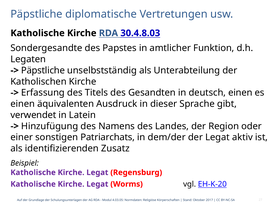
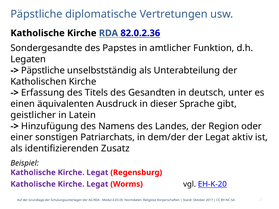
30.4.8.03: 30.4.8.03 -> 82.0.2.36
deutsch einen: einen -> unter
verwendet: verwendet -> geistlicher
